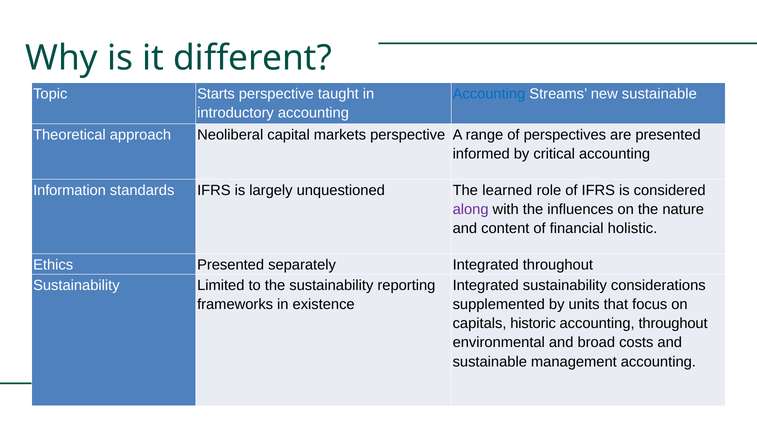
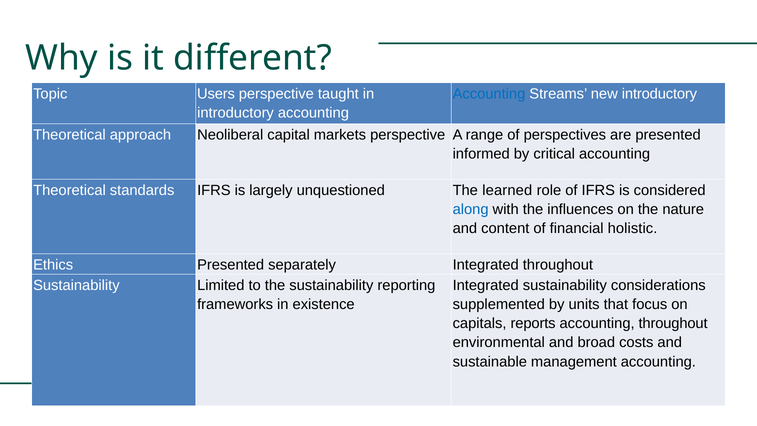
Starts: Starts -> Users
new sustainable: sustainable -> introductory
Information at (70, 190): Information -> Theoretical
along colour: purple -> blue
historic: historic -> reports
